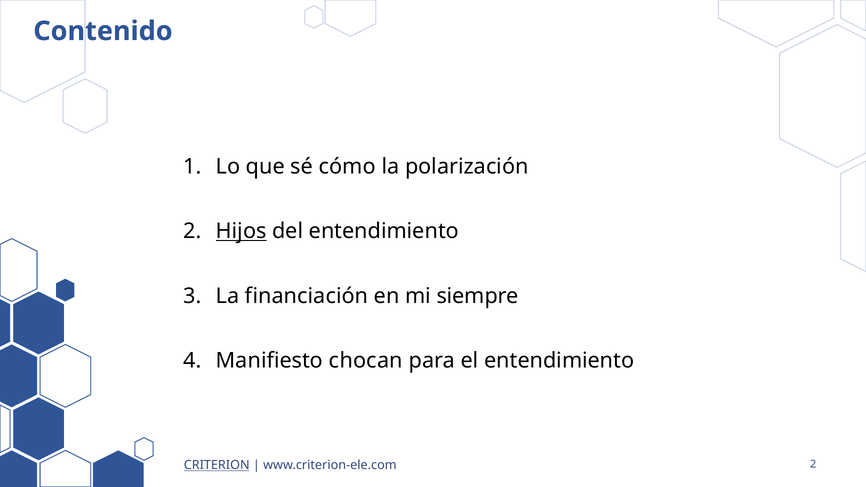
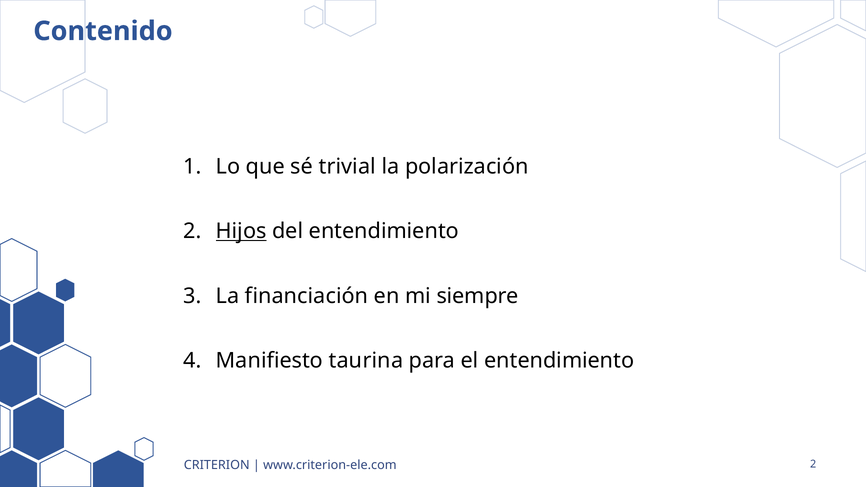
cómo: cómo -> trivial
chocan: chocan -> taurina
CRITERION underline: present -> none
